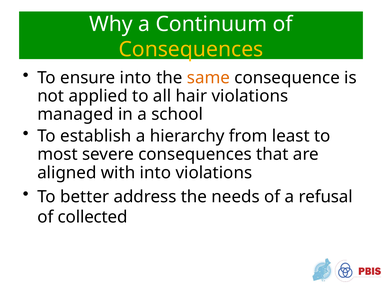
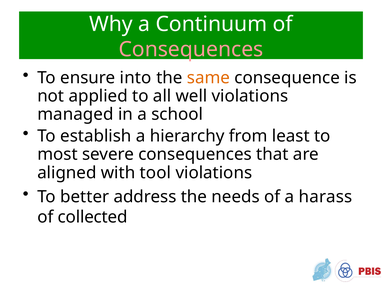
Consequences at (191, 50) colour: yellow -> pink
hair: hair -> well
with into: into -> tool
refusal: refusal -> harass
